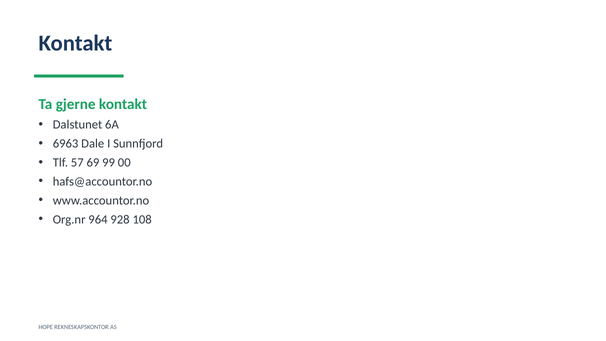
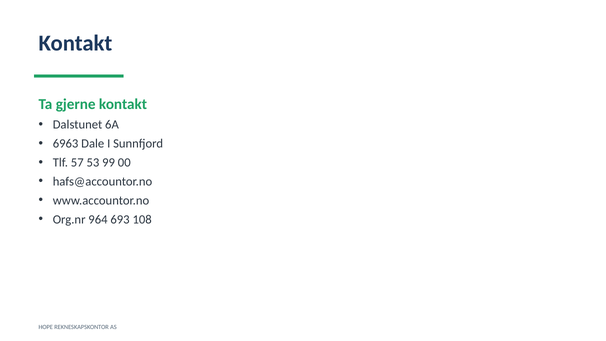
69: 69 -> 53
928: 928 -> 693
